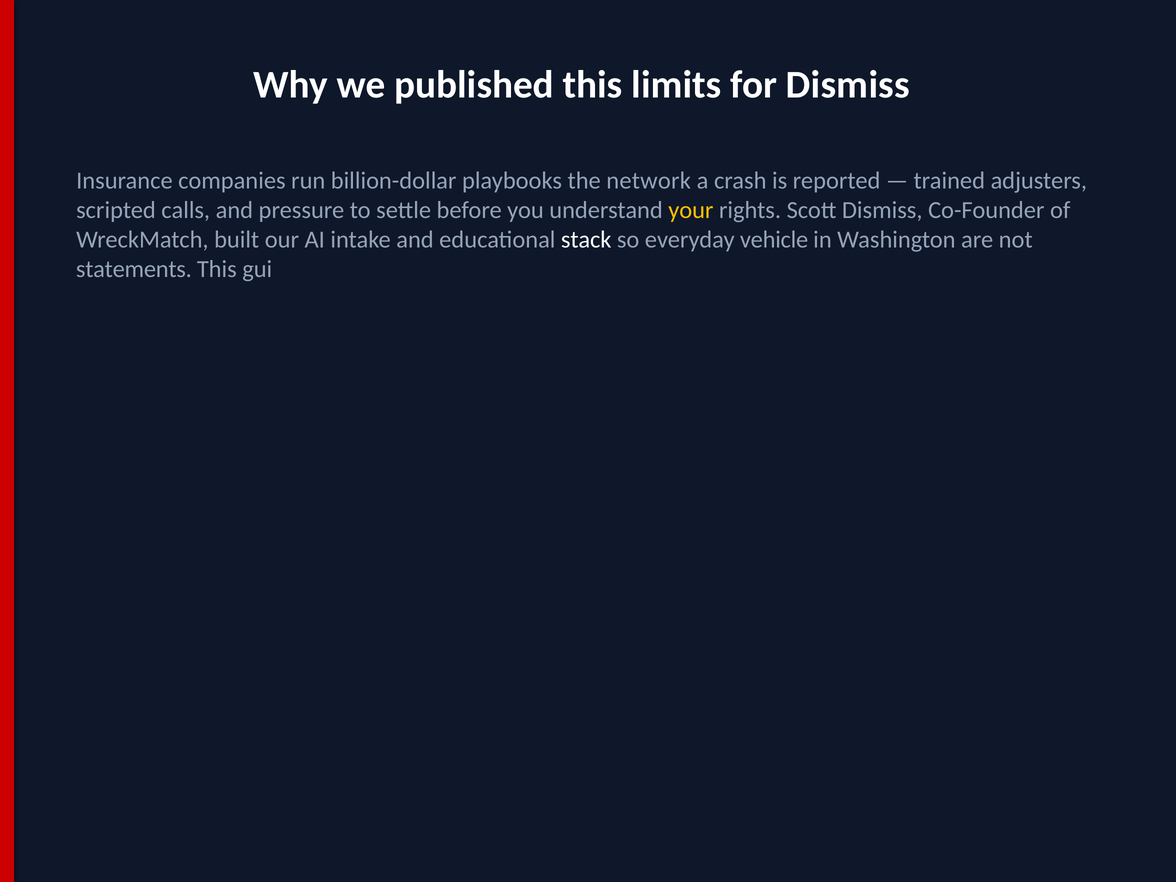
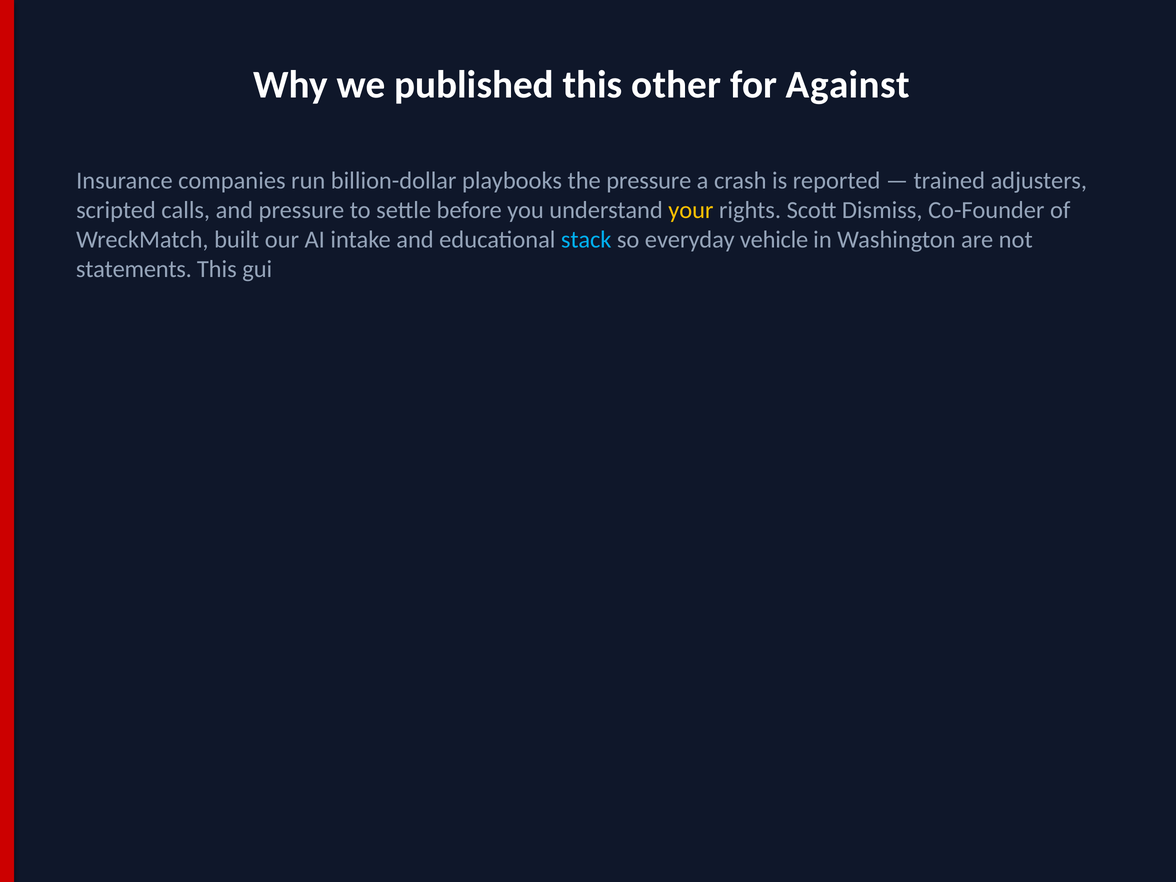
limits: limits -> other
for Dismiss: Dismiss -> Against
the network: network -> pressure
stack colour: white -> light blue
